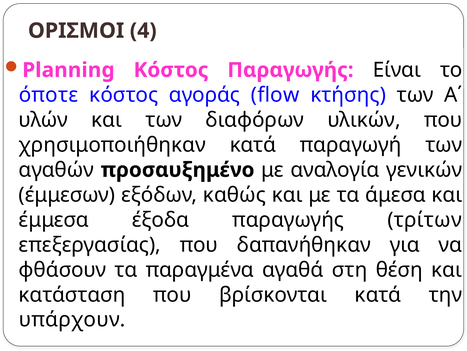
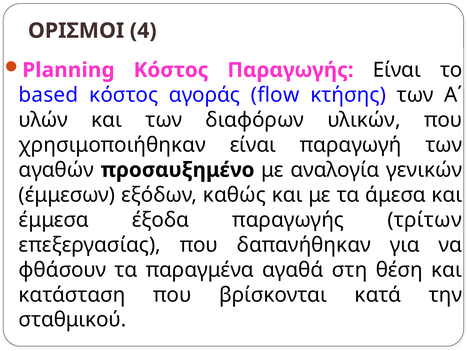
όποτε: όποτε -> based
χρησιμοποιήθηκαν κατά: κατά -> είναι
υπάρχουν: υπάρχουν -> σταθμικού
